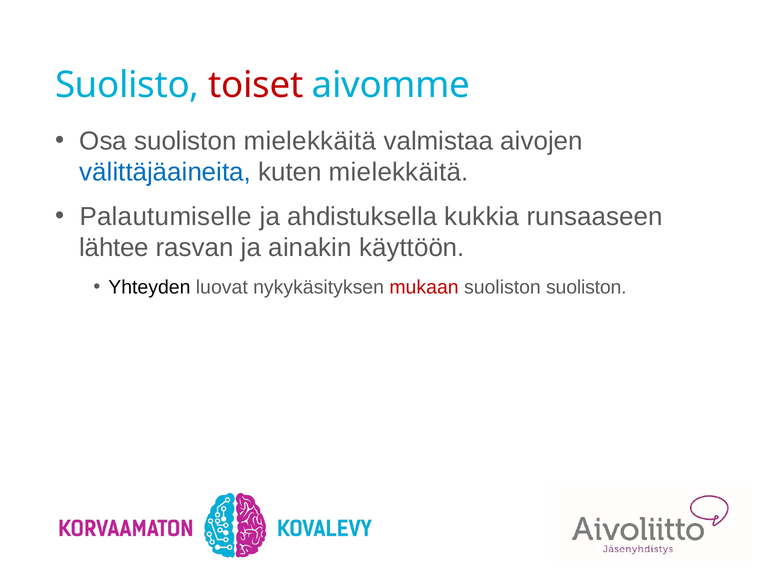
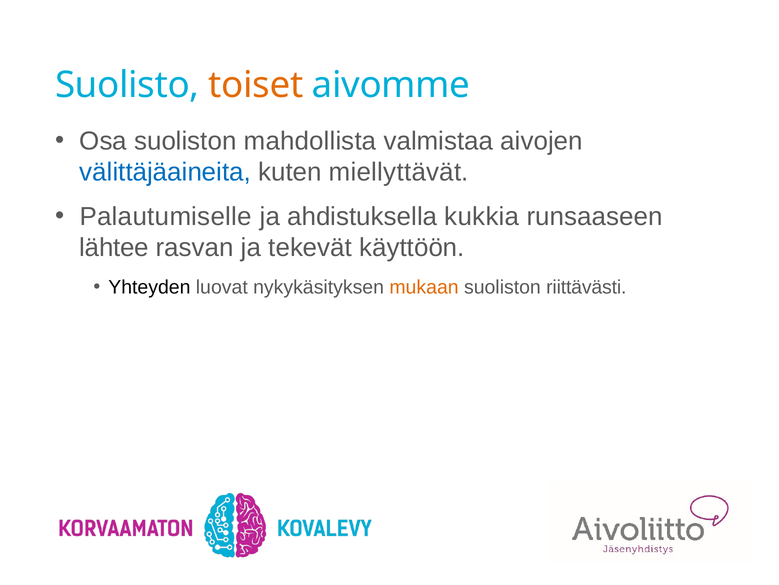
toiset colour: red -> orange
suoliston mielekkäitä: mielekkäitä -> mahdollista
kuten mielekkäitä: mielekkäitä -> miellyttävät
ainakin: ainakin -> tekevät
mukaan colour: red -> orange
suoliston suoliston: suoliston -> riittävästi
